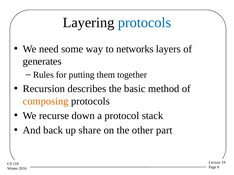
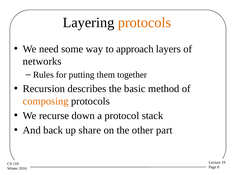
protocols at (144, 23) colour: blue -> orange
networks: networks -> approach
generates: generates -> networks
